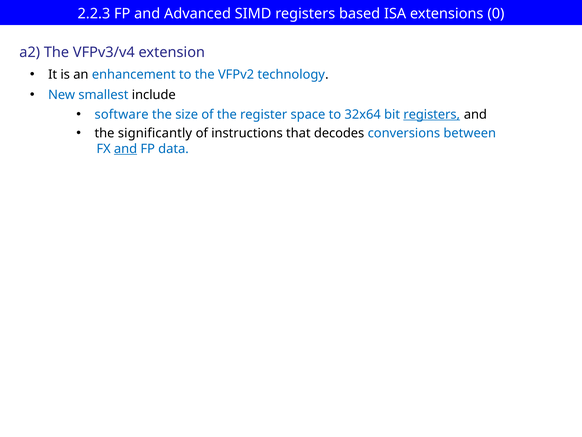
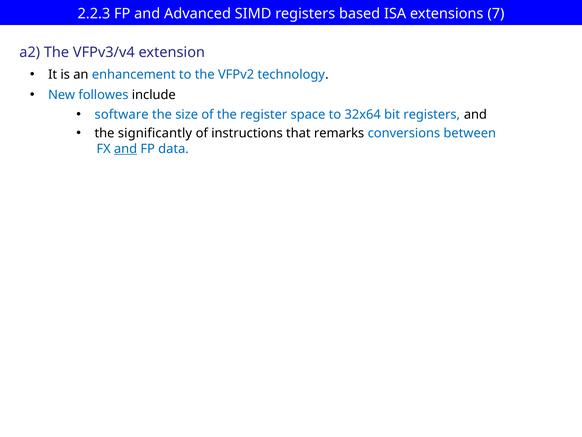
0: 0 -> 7
smallest: smallest -> followes
registers at (432, 114) underline: present -> none
decodes: decodes -> remarks
